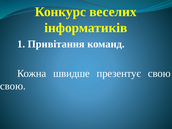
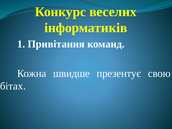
свою at (13, 86): свою -> бітах
